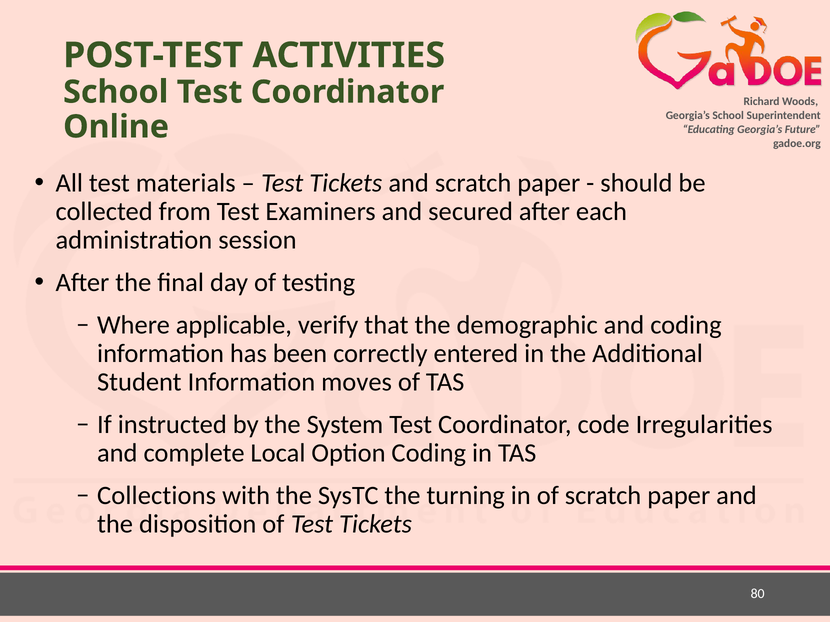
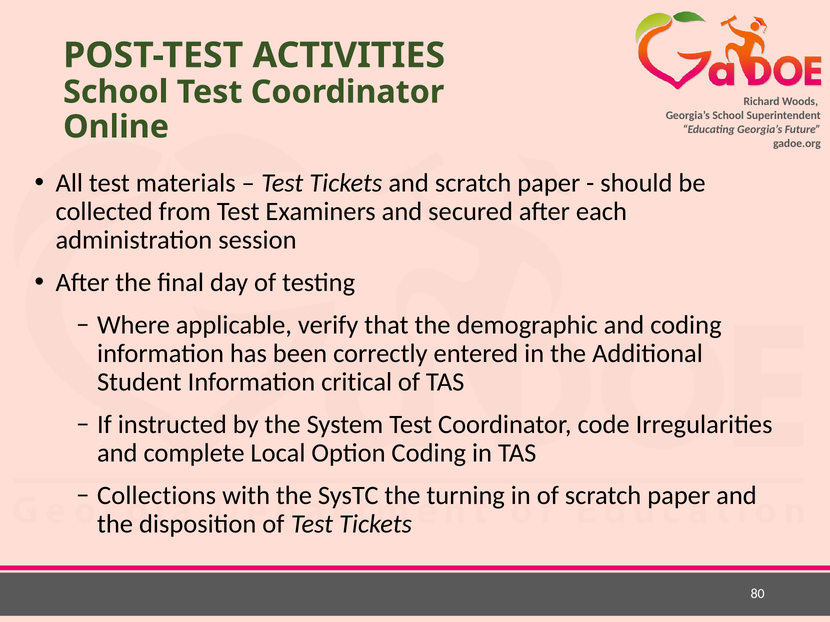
moves: moves -> critical
